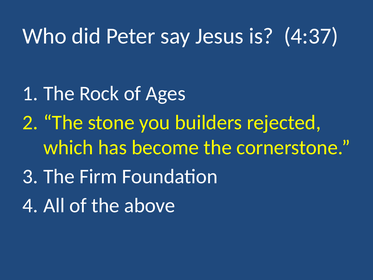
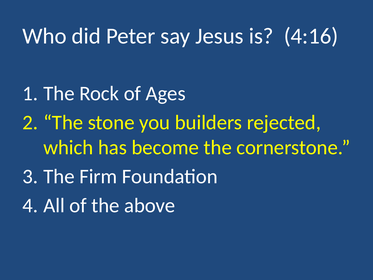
4:37: 4:37 -> 4:16
